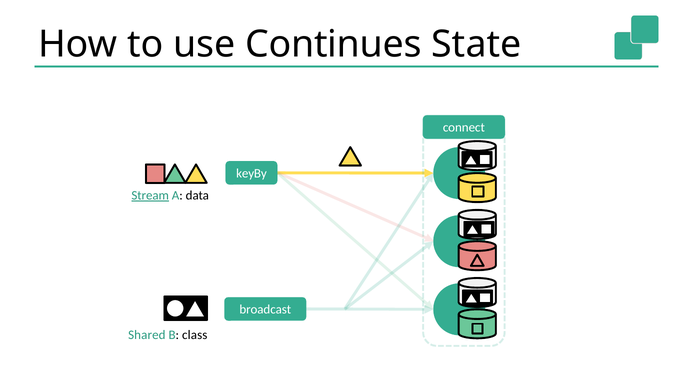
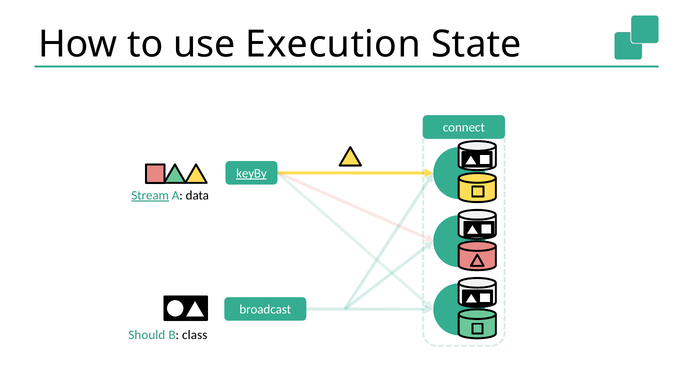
Continues: Continues -> Execution
keyBy underline: none -> present
Shared: Shared -> Should
